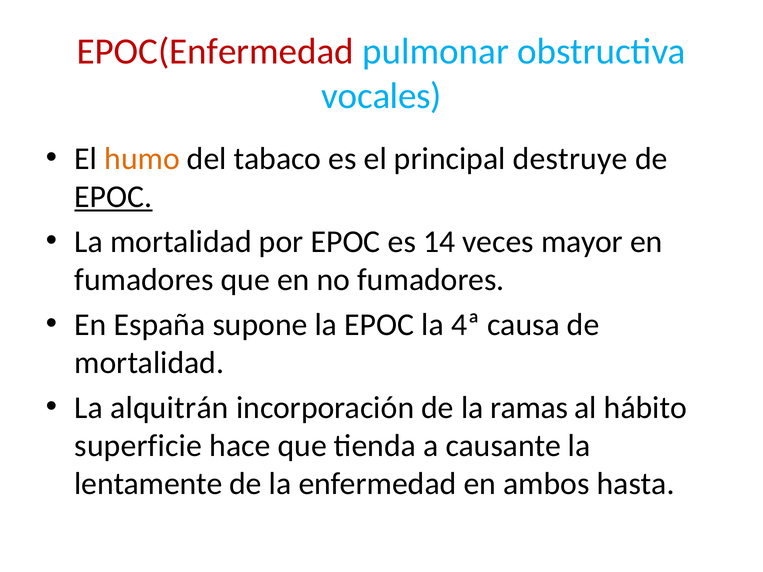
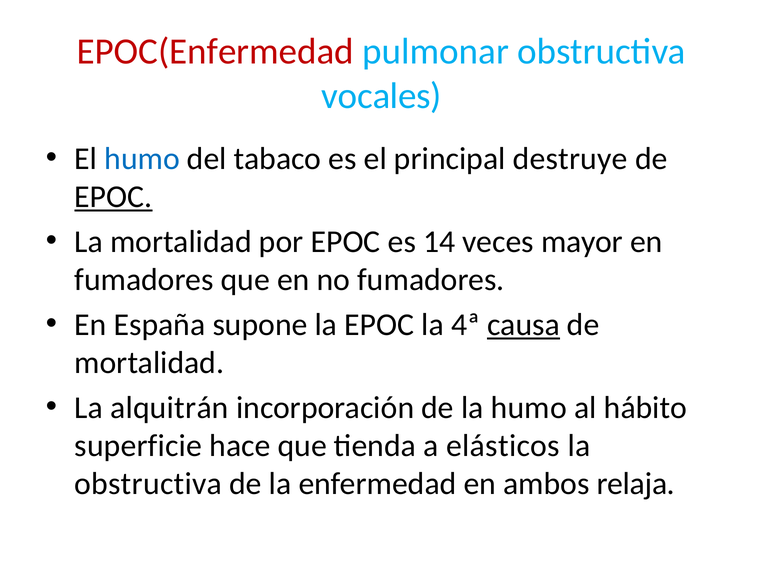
humo at (142, 159) colour: orange -> blue
causa underline: none -> present
la ramas: ramas -> humo
causante: causante -> elásticos
lentamente at (148, 484): lentamente -> obstructiva
hasta: hasta -> relaja
